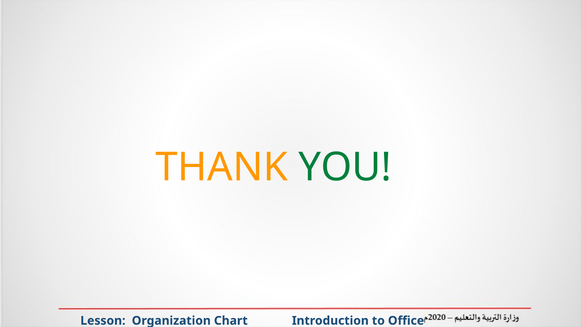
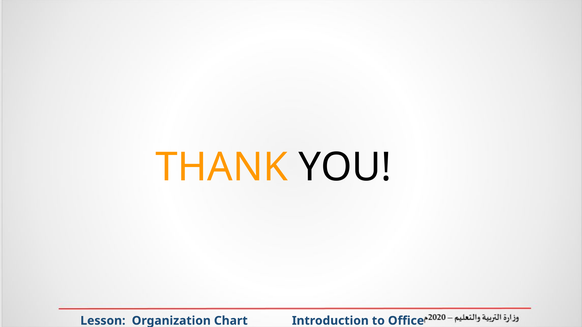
YOU colour: green -> black
